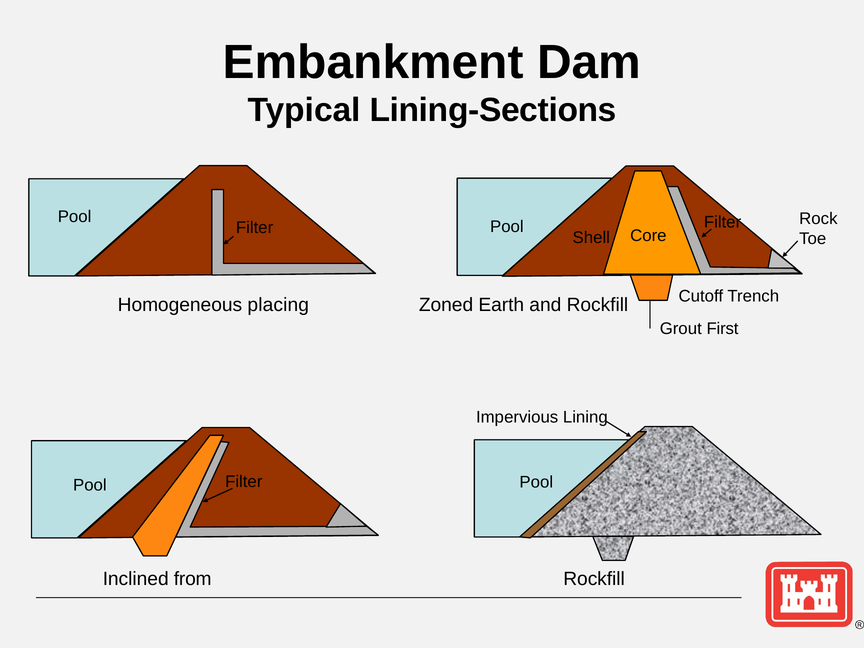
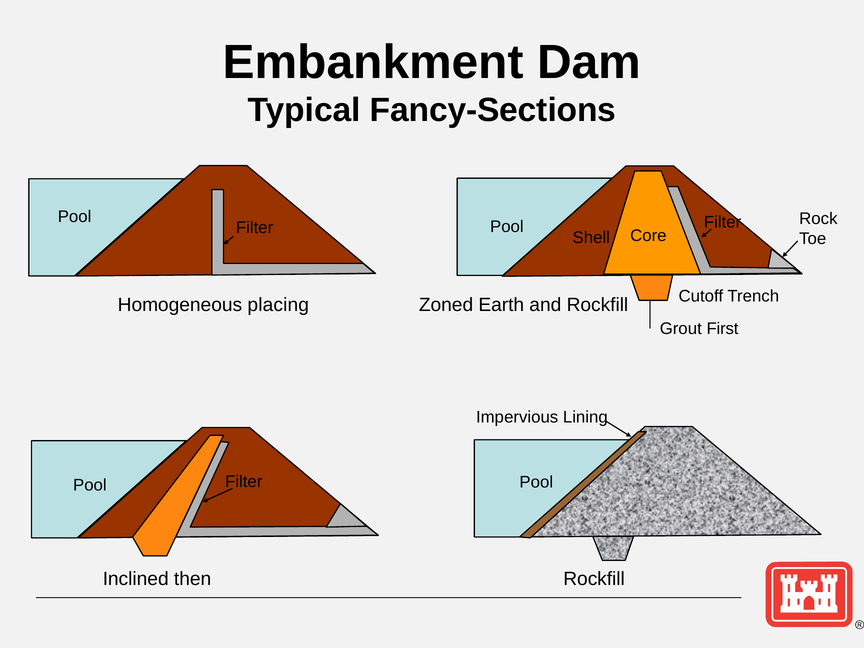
Lining-Sections: Lining-Sections -> Fancy-Sections
from: from -> then
